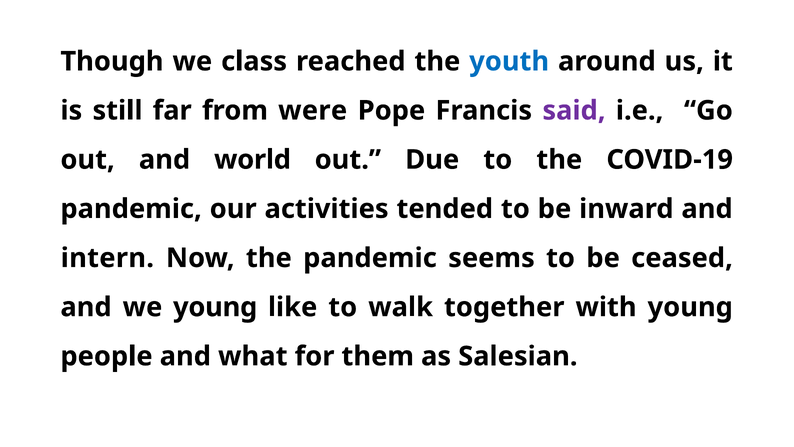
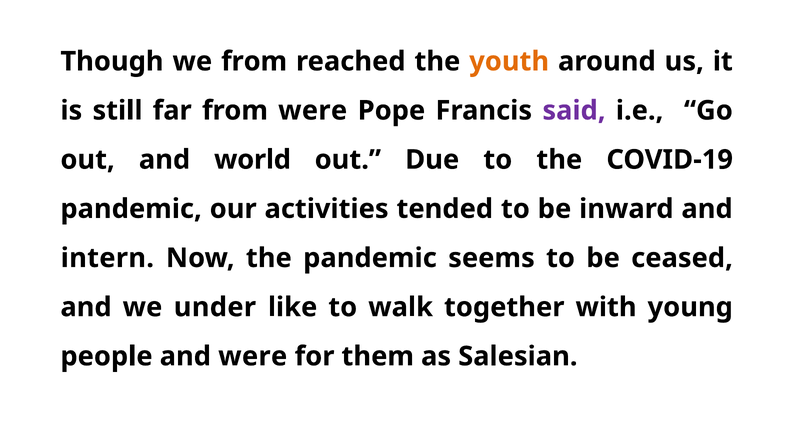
we class: class -> from
youth colour: blue -> orange
we young: young -> under
and what: what -> were
